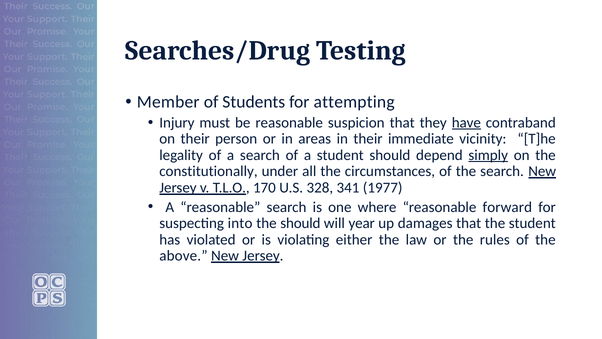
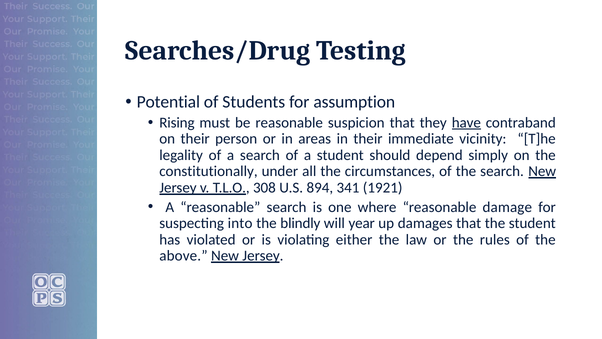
Member: Member -> Potential
attempting: attempting -> assumption
Injury: Injury -> Rising
simply underline: present -> none
170: 170 -> 308
328: 328 -> 894
1977: 1977 -> 1921
forward: forward -> damage
the should: should -> blindly
